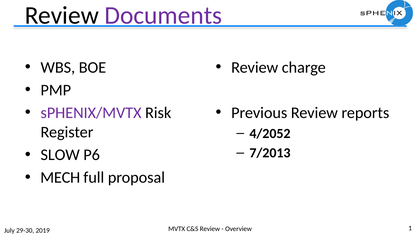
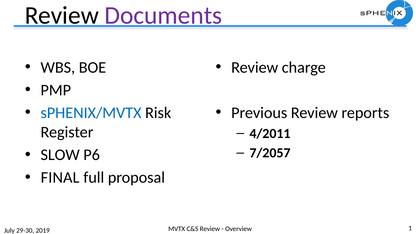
sPHENIX/MVTX colour: purple -> blue
4/2052: 4/2052 -> 4/2011
7/2013: 7/2013 -> 7/2057
MECH: MECH -> FINAL
